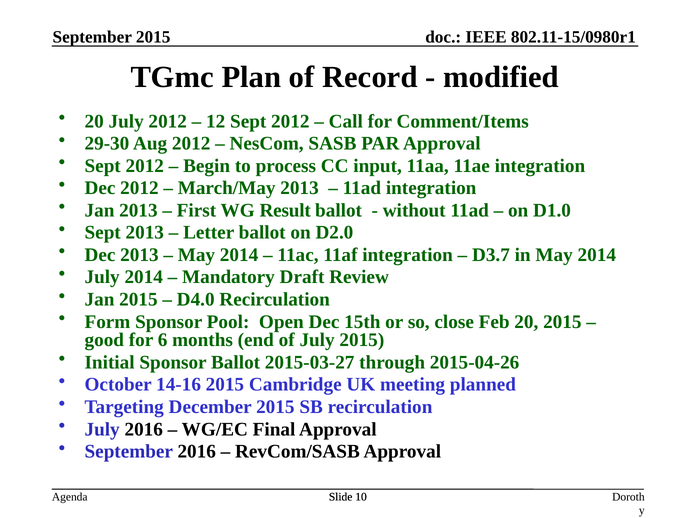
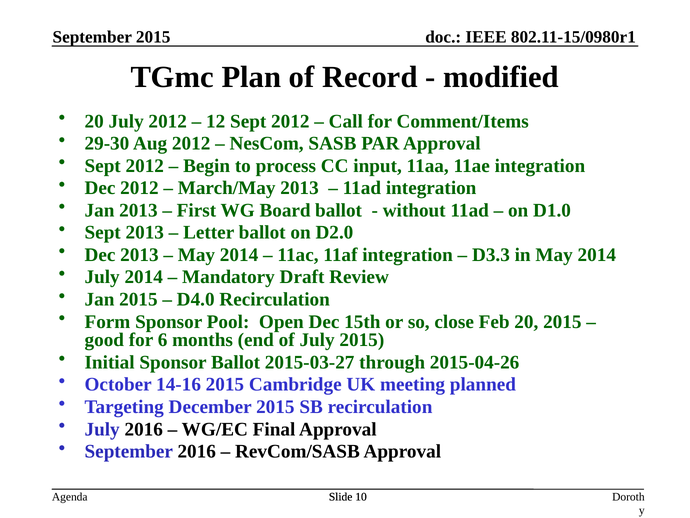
Result: Result -> Board
D3.7: D3.7 -> D3.3
